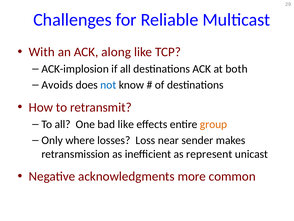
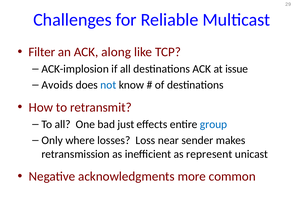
With: With -> Filter
both: both -> issue
bad like: like -> just
group colour: orange -> blue
